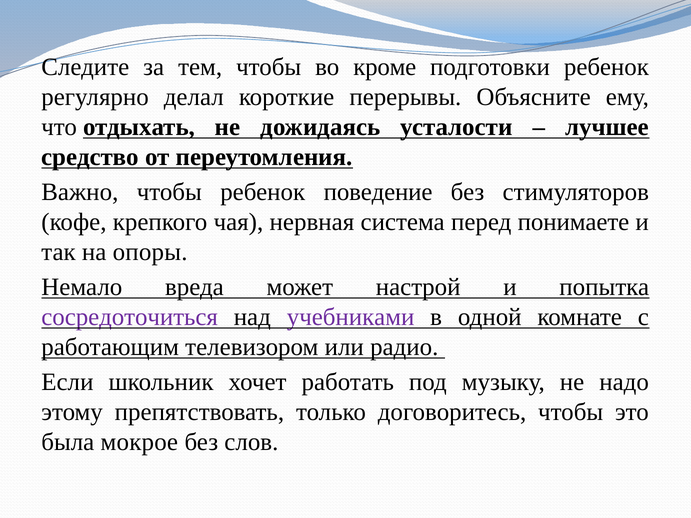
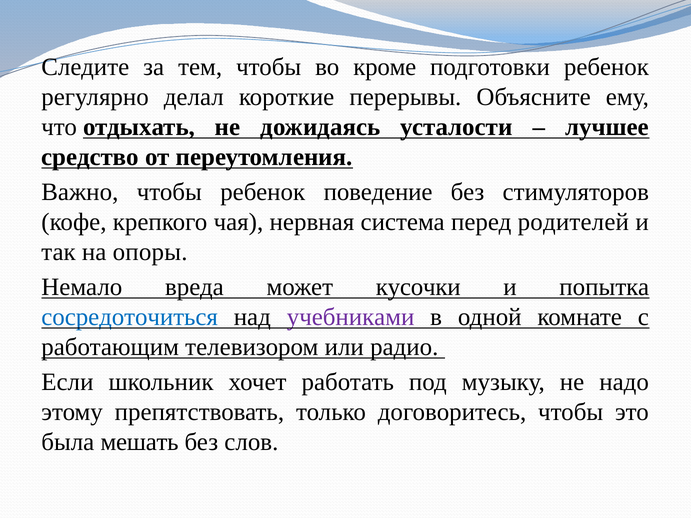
понимаете: понимаете -> родителей
настрой: настрой -> кусочки
сосредоточиться colour: purple -> blue
мокрое: мокрое -> мешать
